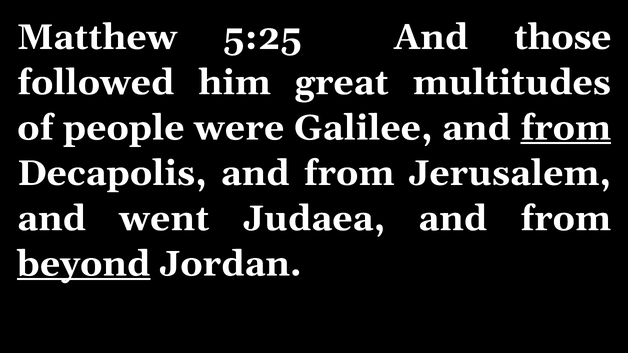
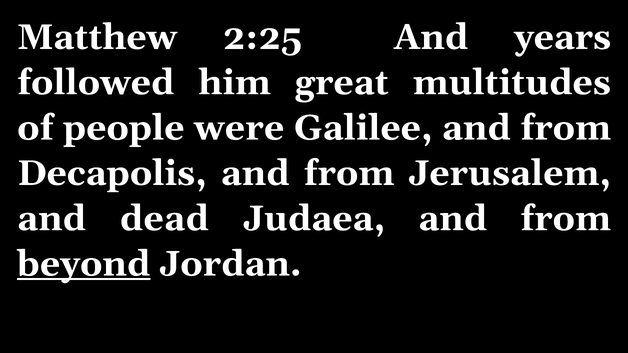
5:25: 5:25 -> 2:25
those: those -> years
from at (566, 128) underline: present -> none
went: went -> dead
